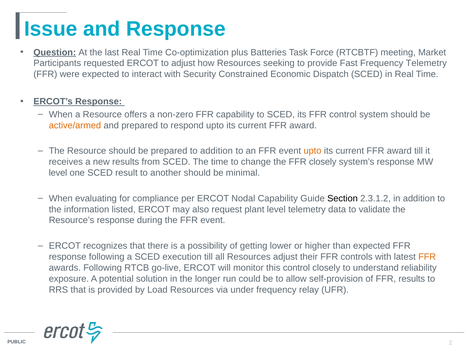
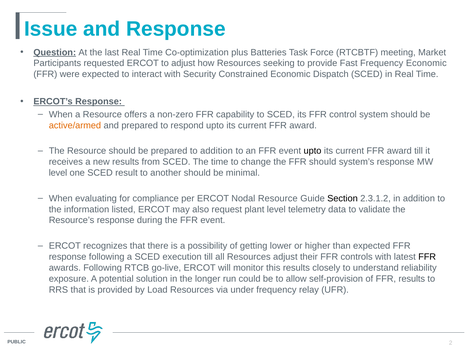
Frequency Telemetry: Telemetry -> Economic
upto at (312, 151) colour: orange -> black
FFR closely: closely -> should
Nodal Capability: Capability -> Resource
FFR at (427, 257) colour: orange -> black
this control: control -> results
